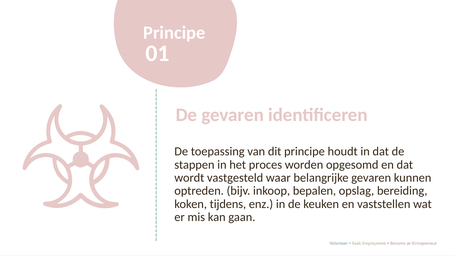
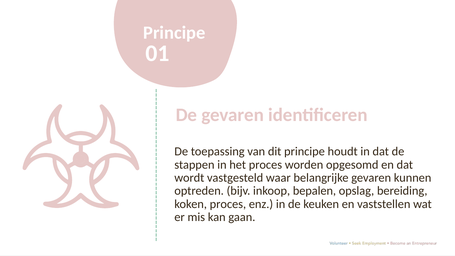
koken tijdens: tijdens -> proces
